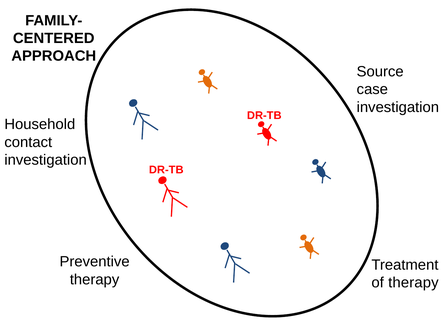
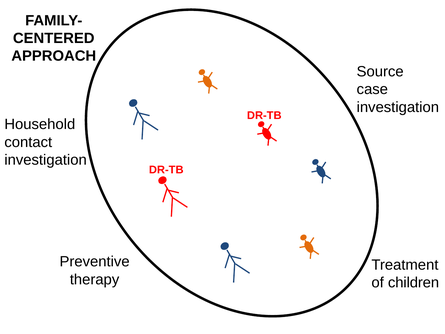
of therapy: therapy -> children
